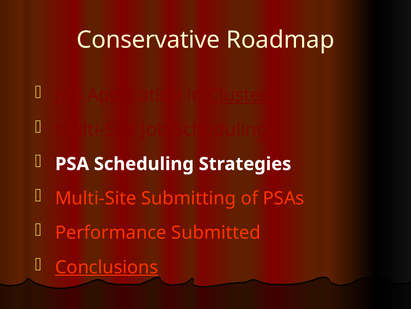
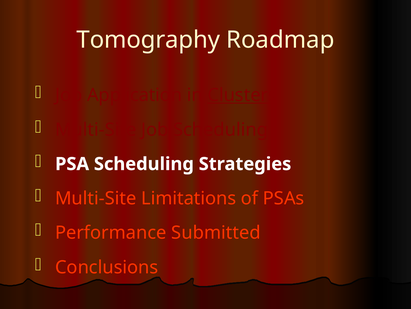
Conservative: Conservative -> Tomography
Submitting: Submitting -> Limitations
Conclusions underline: present -> none
